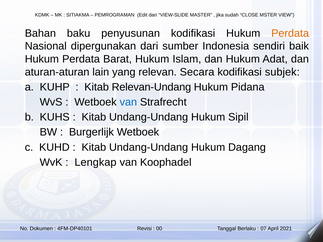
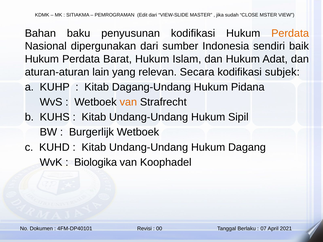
Relevan-Undang: Relevan-Undang -> Dagang-Undang
van at (128, 102) colour: blue -> orange
Lengkap: Lengkap -> Biologika
